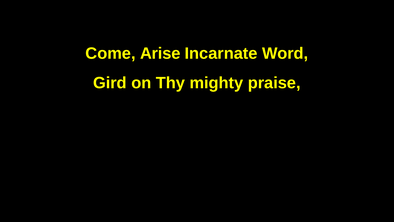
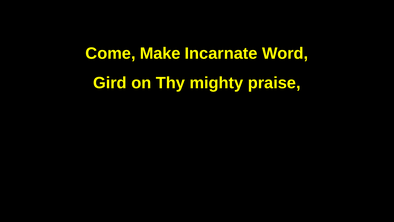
Arise: Arise -> Make
